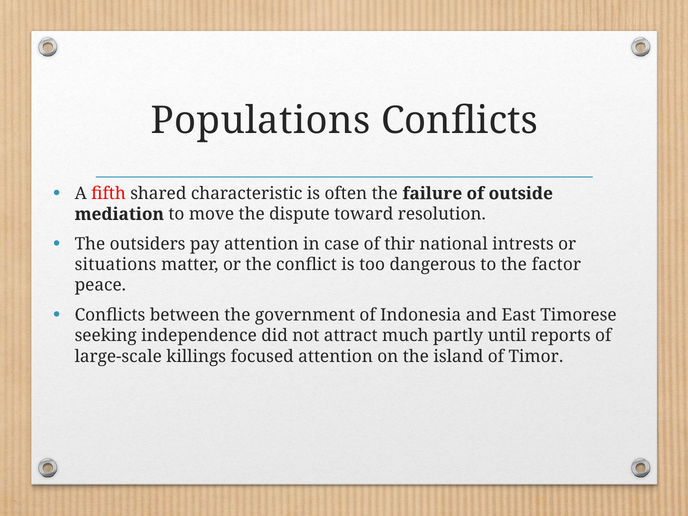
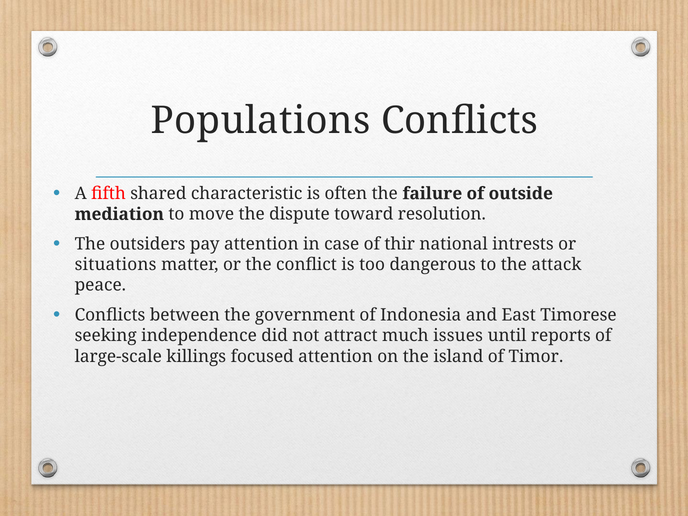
factor: factor -> attack
partly: partly -> issues
